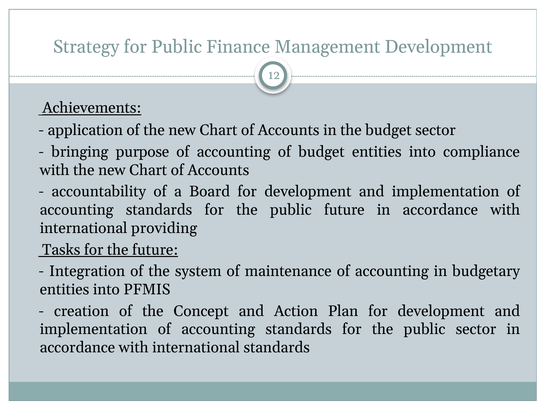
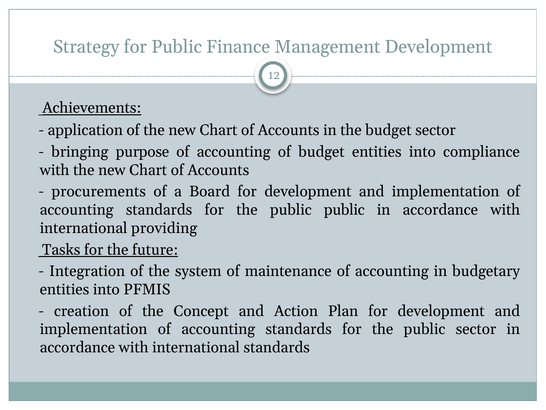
accountability: accountability -> procurements
public future: future -> public
